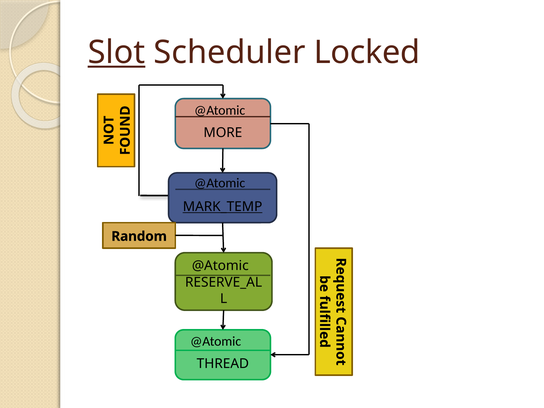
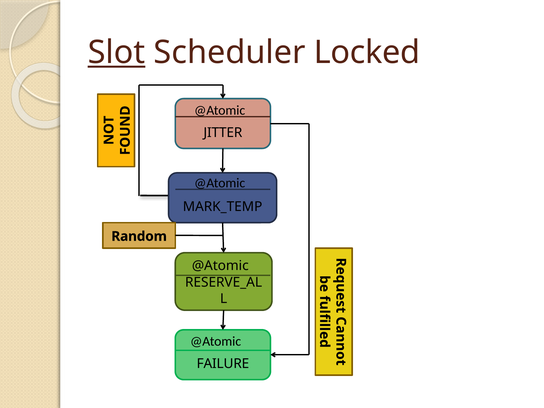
MORE: MORE -> JITTER
MARK_TEMP underline: present -> none
THREAD: THREAD -> FAILURE
